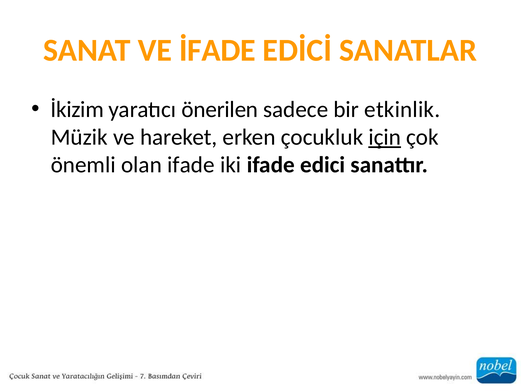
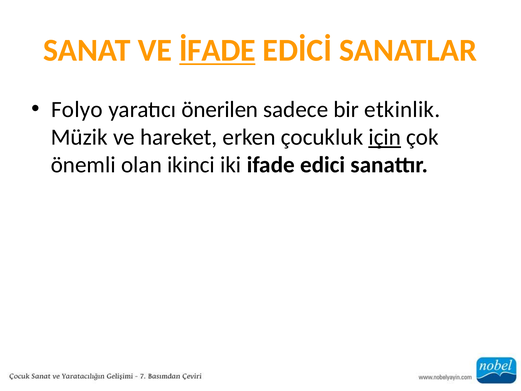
İFADE underline: none -> present
İkizim: İkizim -> Folyo
olan ifade: ifade -> ikinci
